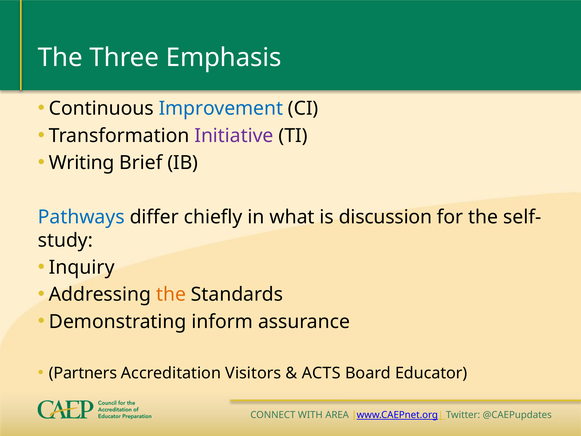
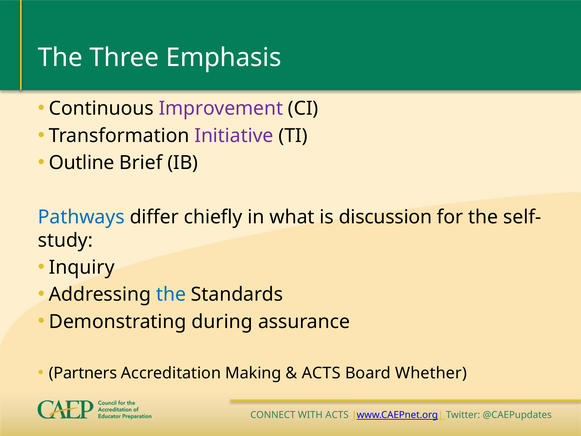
Improvement colour: blue -> purple
Writing: Writing -> Outline
the at (171, 294) colour: orange -> blue
inform: inform -> during
Visitors: Visitors -> Making
Educator: Educator -> Whether
AREA at (337, 415): AREA -> ACTS
